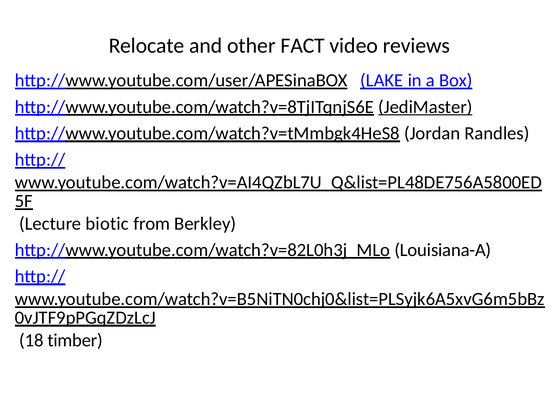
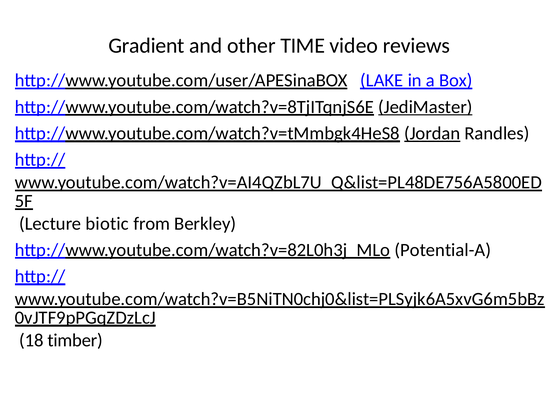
Relocate: Relocate -> Gradient
FACT: FACT -> TIME
Jordan underline: none -> present
Louisiana-A: Louisiana-A -> Potential-A
